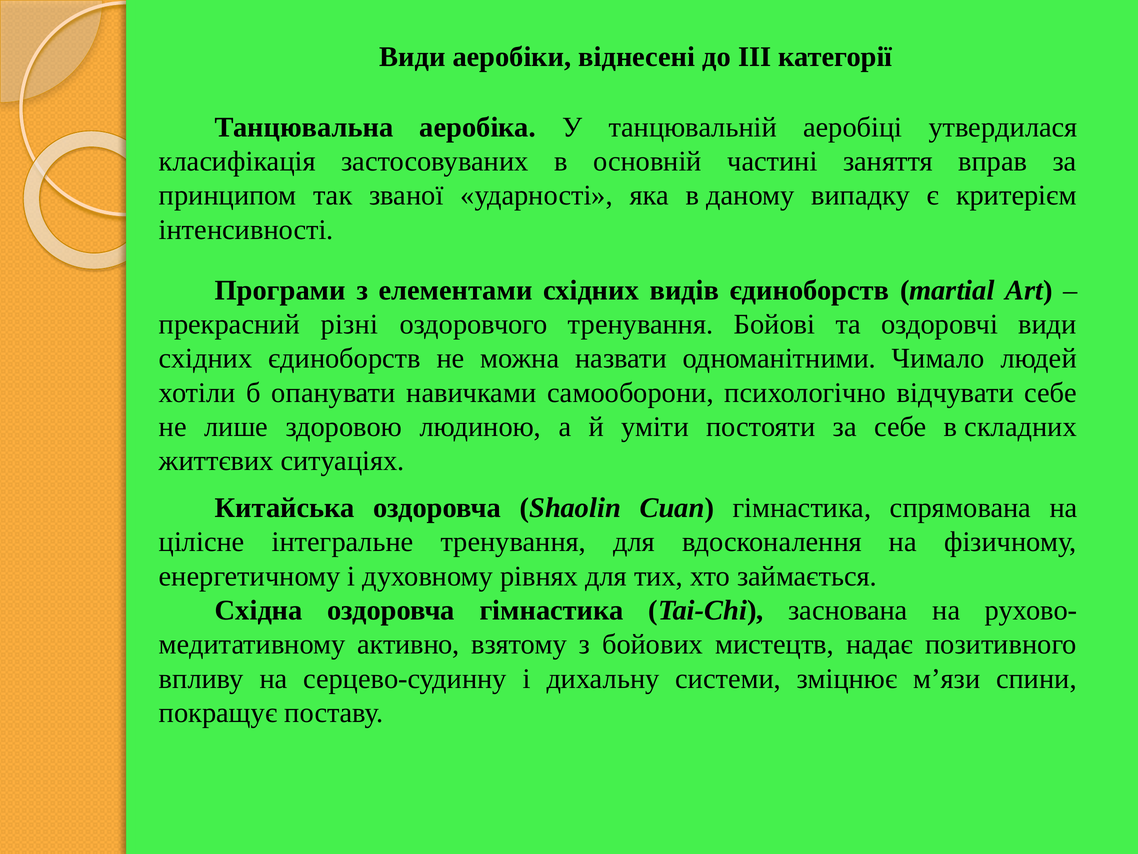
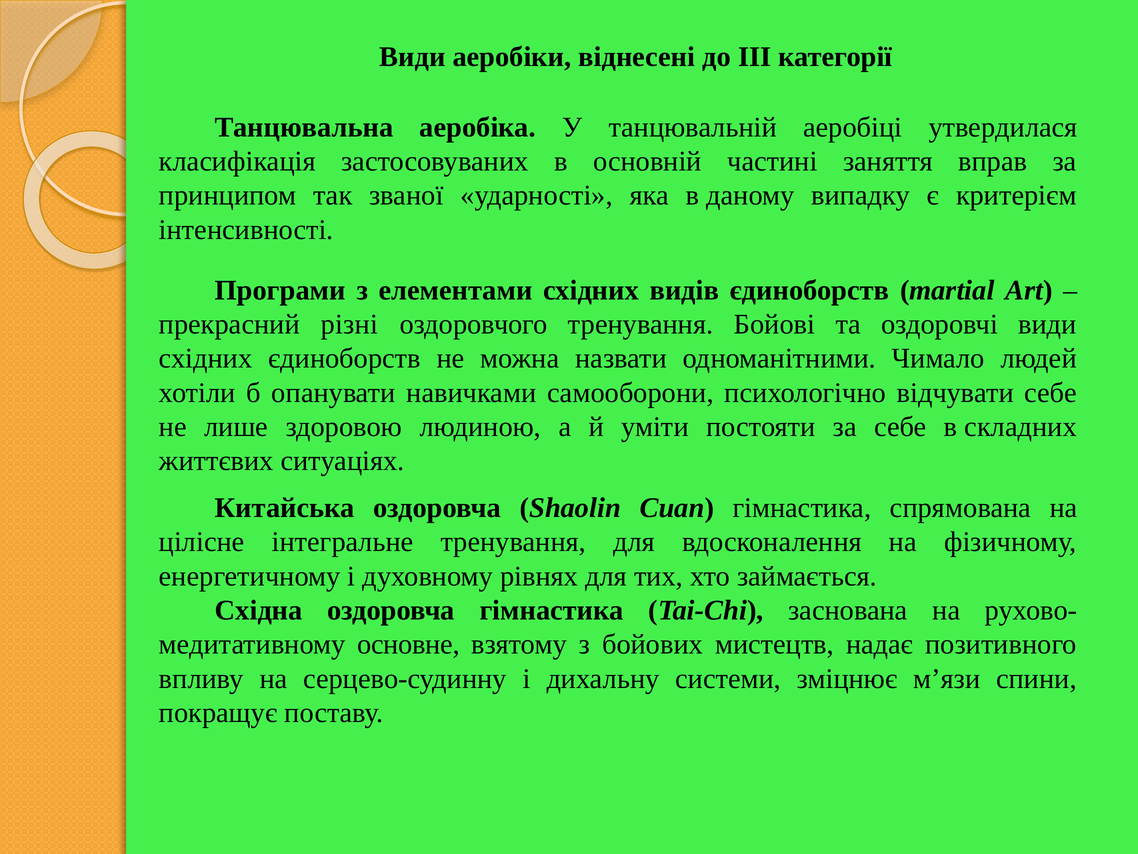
активно: активно -> основне
